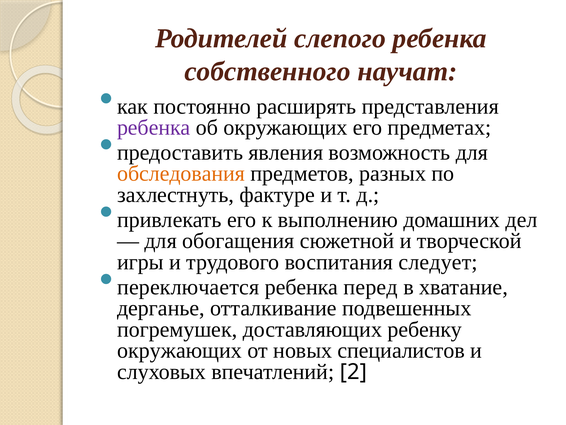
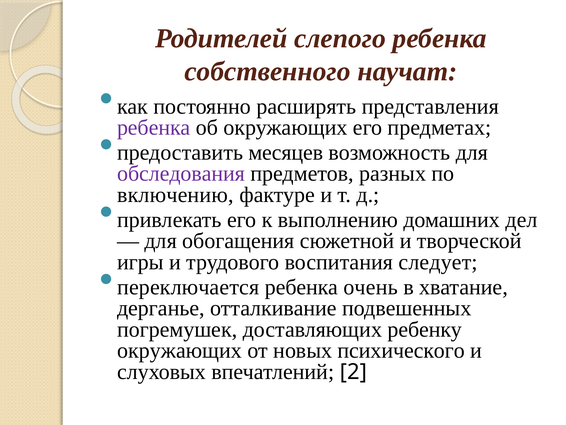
явления: явления -> месяцев
обследования colour: orange -> purple
захлестнуть: захлестнуть -> включению
перед: перед -> очень
специалистов: специалистов -> психического
